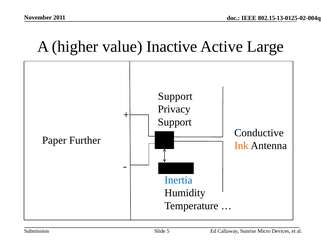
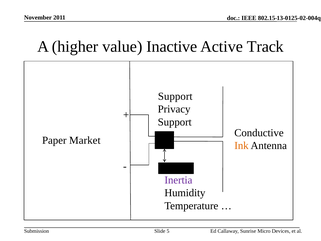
Large: Large -> Track
Further: Further -> Market
Inertia colour: blue -> purple
